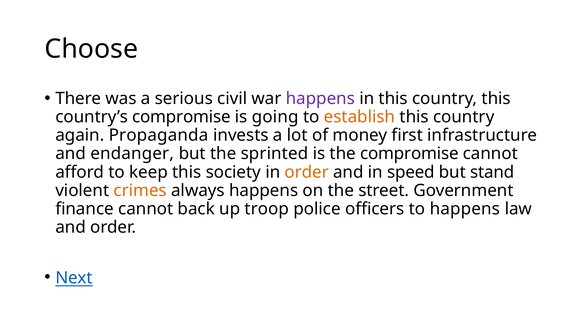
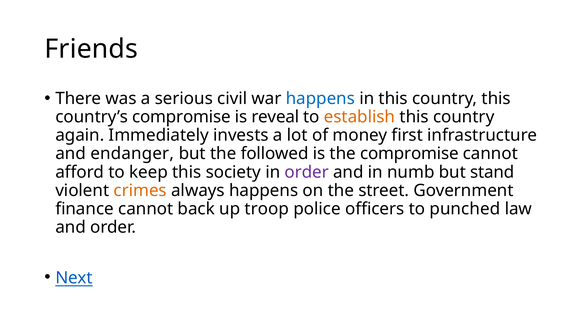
Choose: Choose -> Friends
happens at (320, 99) colour: purple -> blue
going: going -> reveal
Propaganda: Propaganda -> Immediately
sprinted: sprinted -> followed
order at (307, 172) colour: orange -> purple
speed: speed -> numb
to happens: happens -> punched
